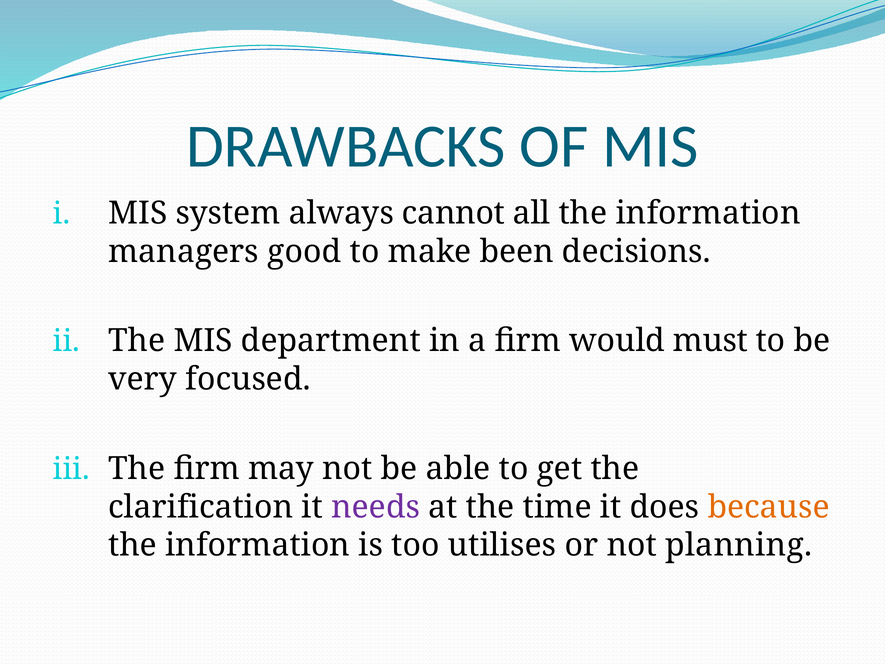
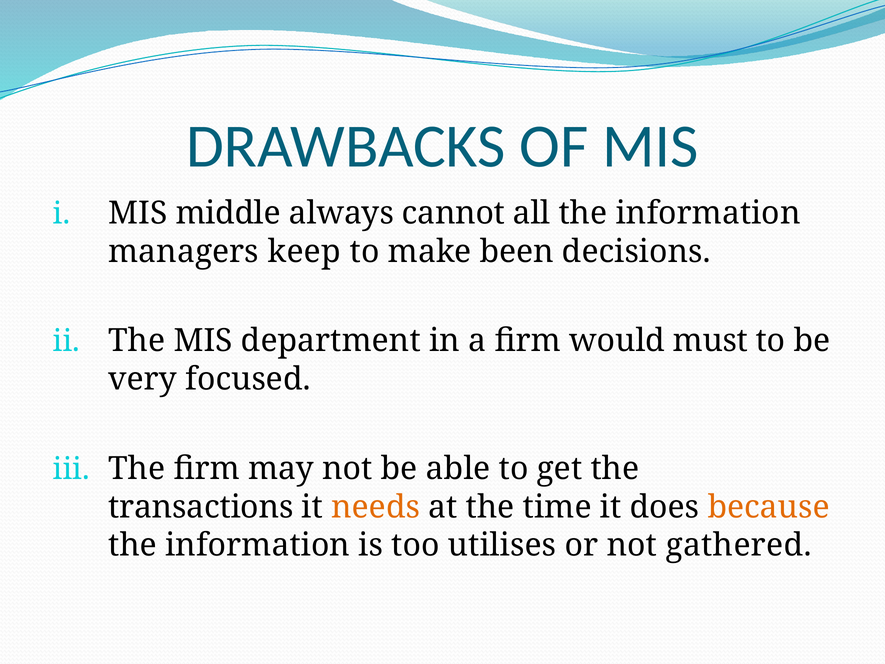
system: system -> middle
good: good -> keep
clarification: clarification -> transactions
needs colour: purple -> orange
planning: planning -> gathered
